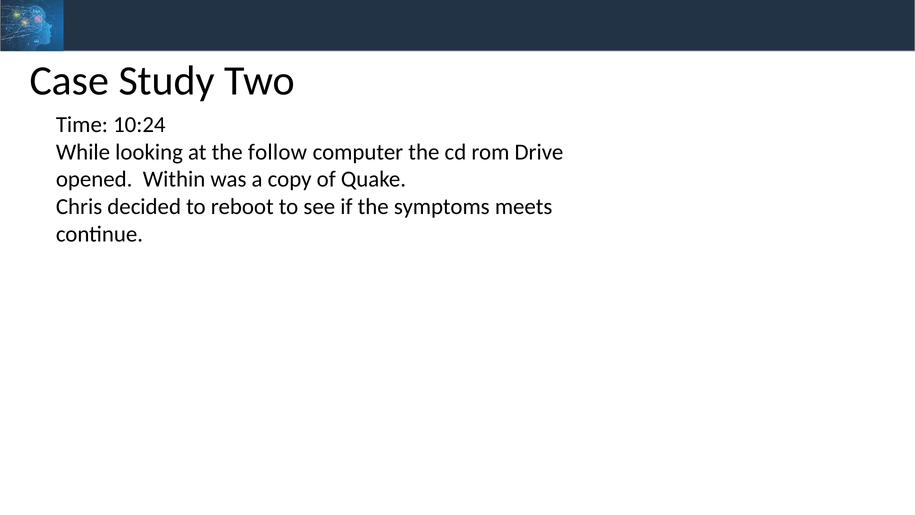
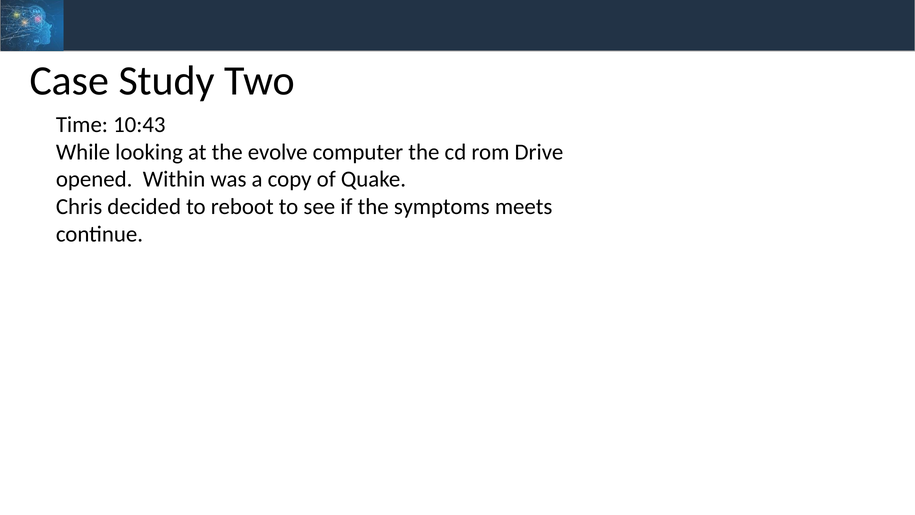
10:24: 10:24 -> 10:43
follow: follow -> evolve
